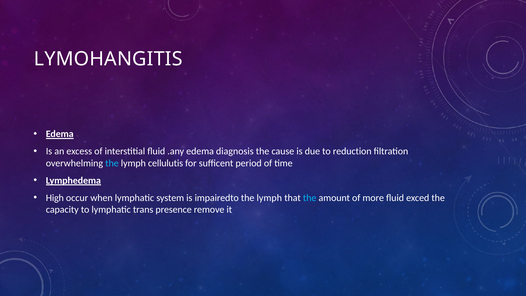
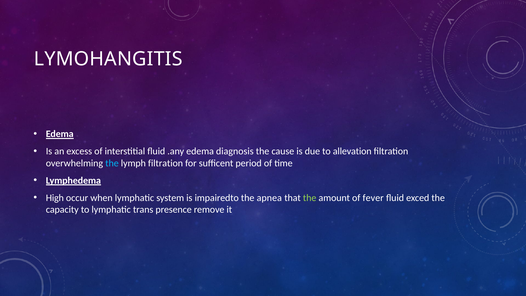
reduction: reduction -> allevation
lymph cellulutis: cellulutis -> filtration
impairedto the lymph: lymph -> apnea
the at (310, 198) colour: light blue -> light green
more: more -> fever
